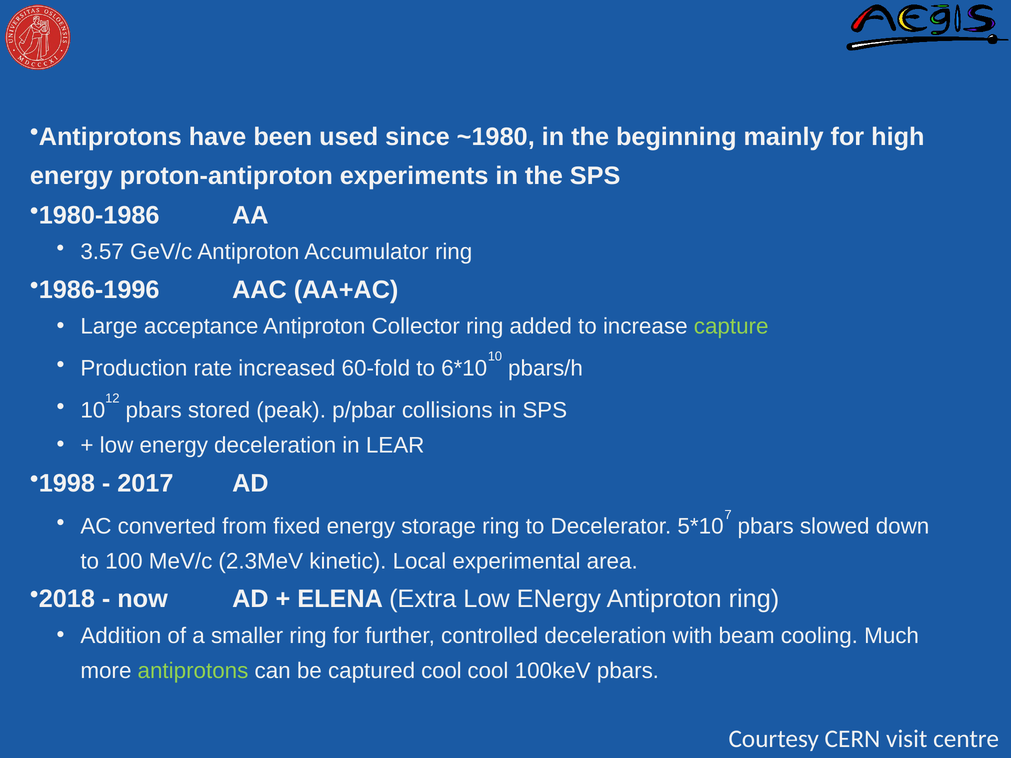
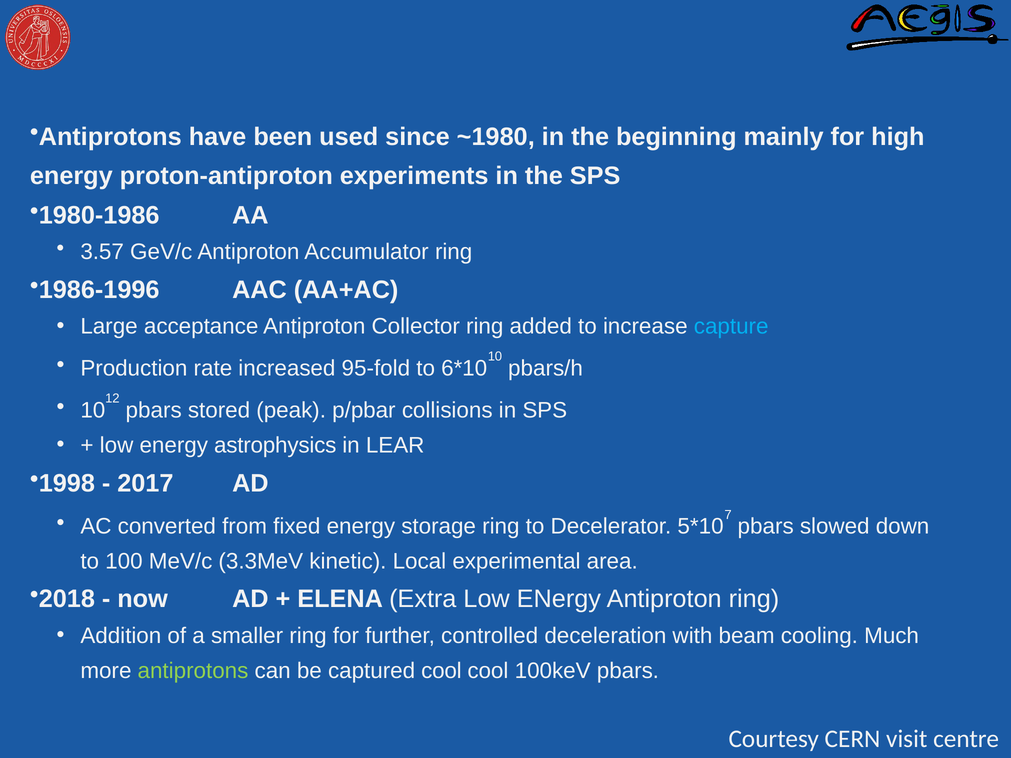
capture colour: light green -> light blue
60-fold: 60-fold -> 95-fold
energy deceleration: deceleration -> astrophysics
2.3MeV: 2.3MeV -> 3.3MeV
